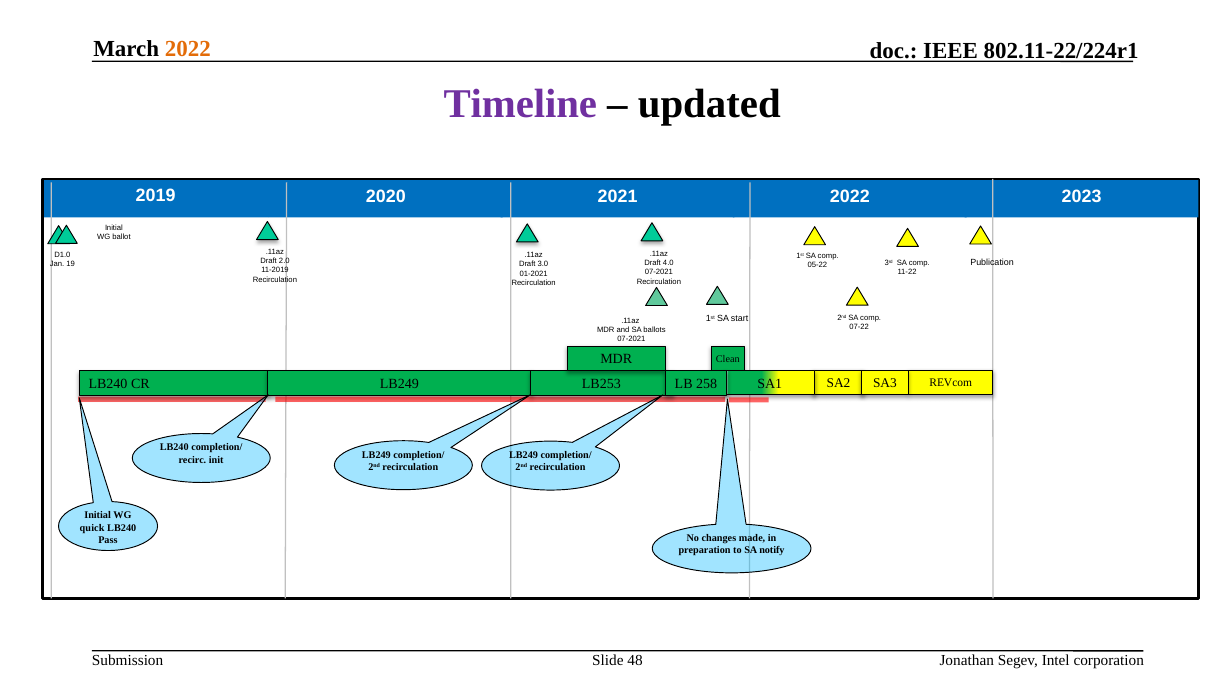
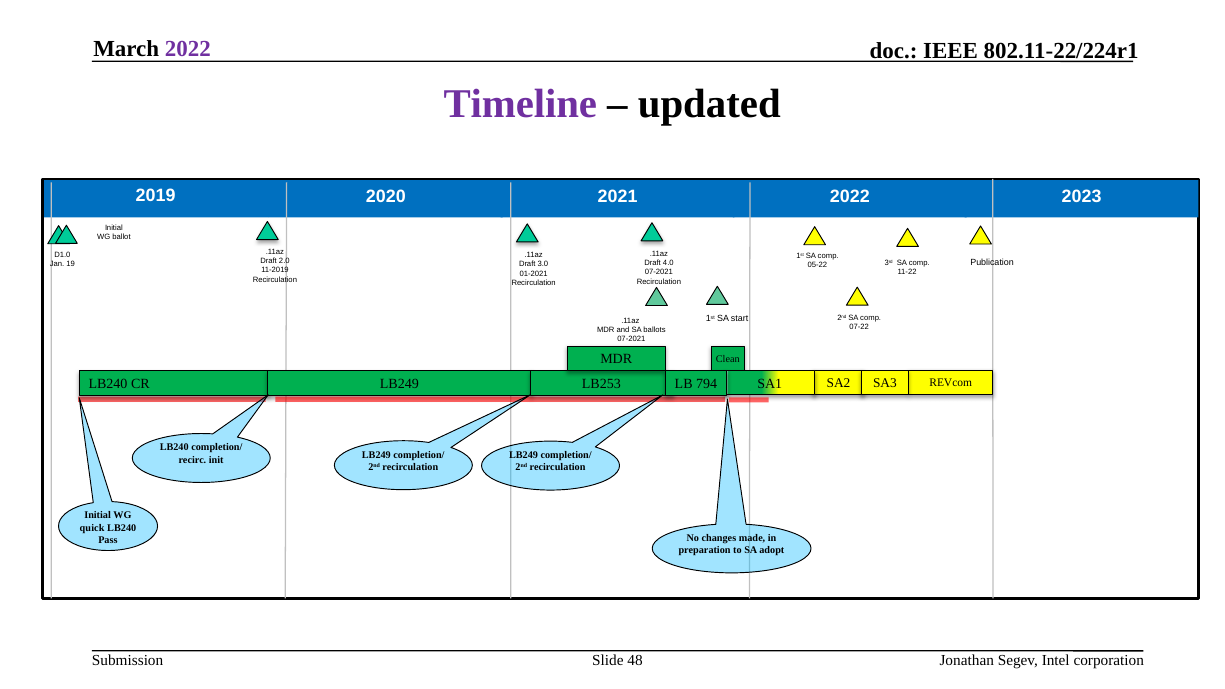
2022 at (188, 49) colour: orange -> purple
258: 258 -> 794
notify: notify -> adopt
